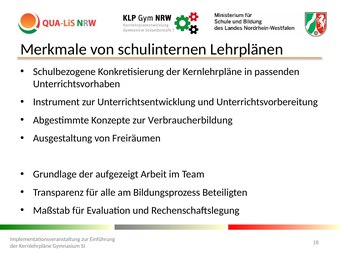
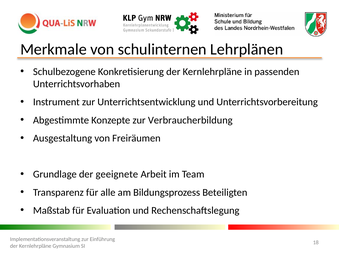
aufgezeigt: aufgezeigt -> geeignete
